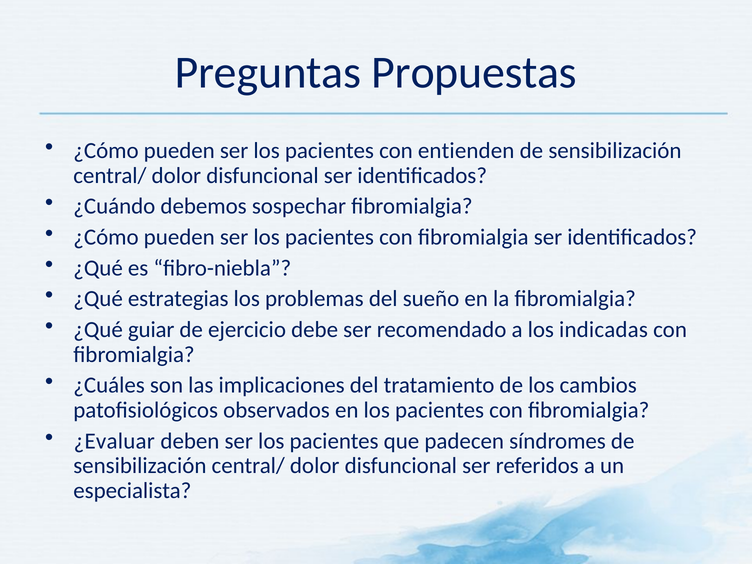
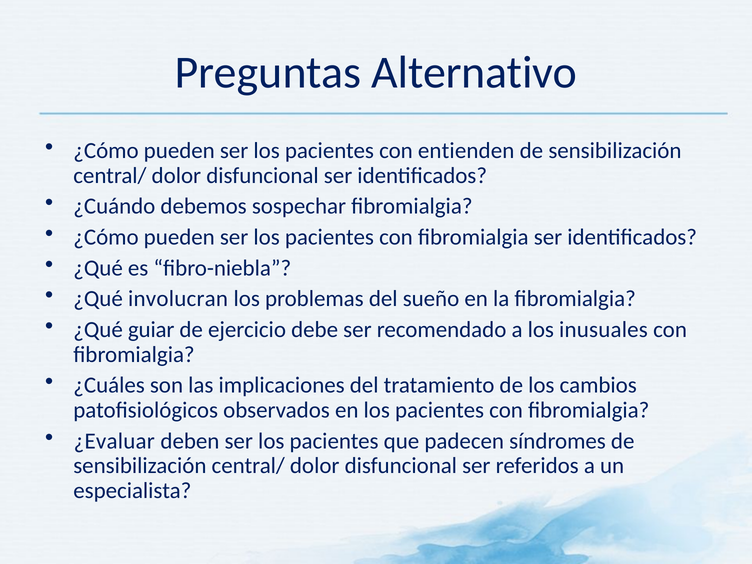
Propuestas: Propuestas -> Alternativo
estrategias: estrategias -> involucran
indicadas: indicadas -> inusuales
